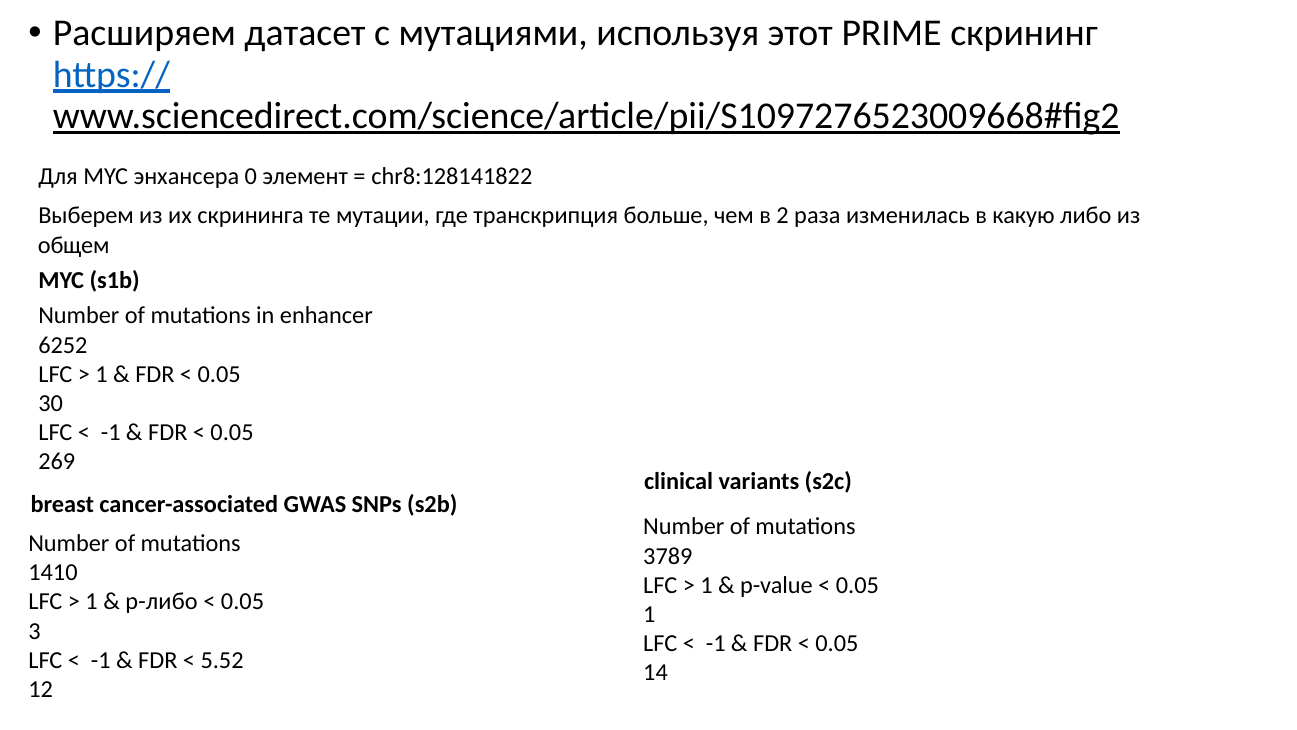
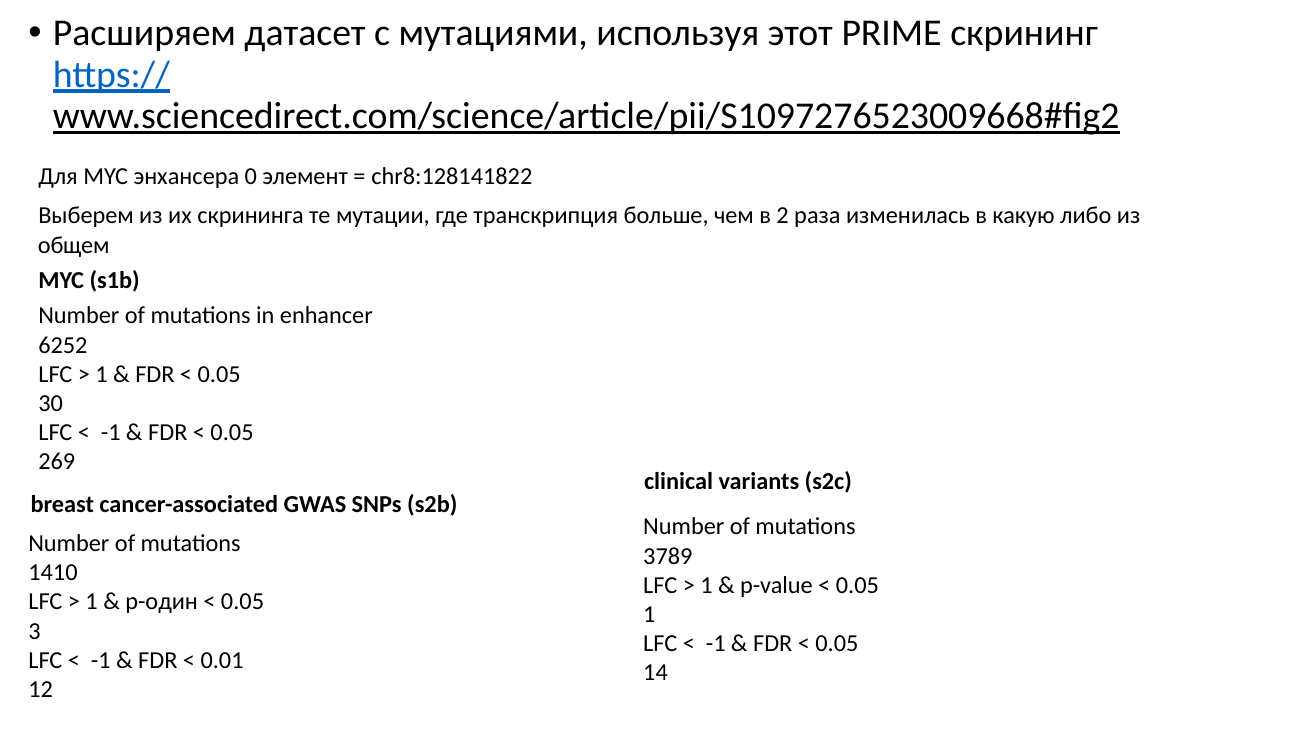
p-либо: p-либо -> p-один
5.52: 5.52 -> 0.01
